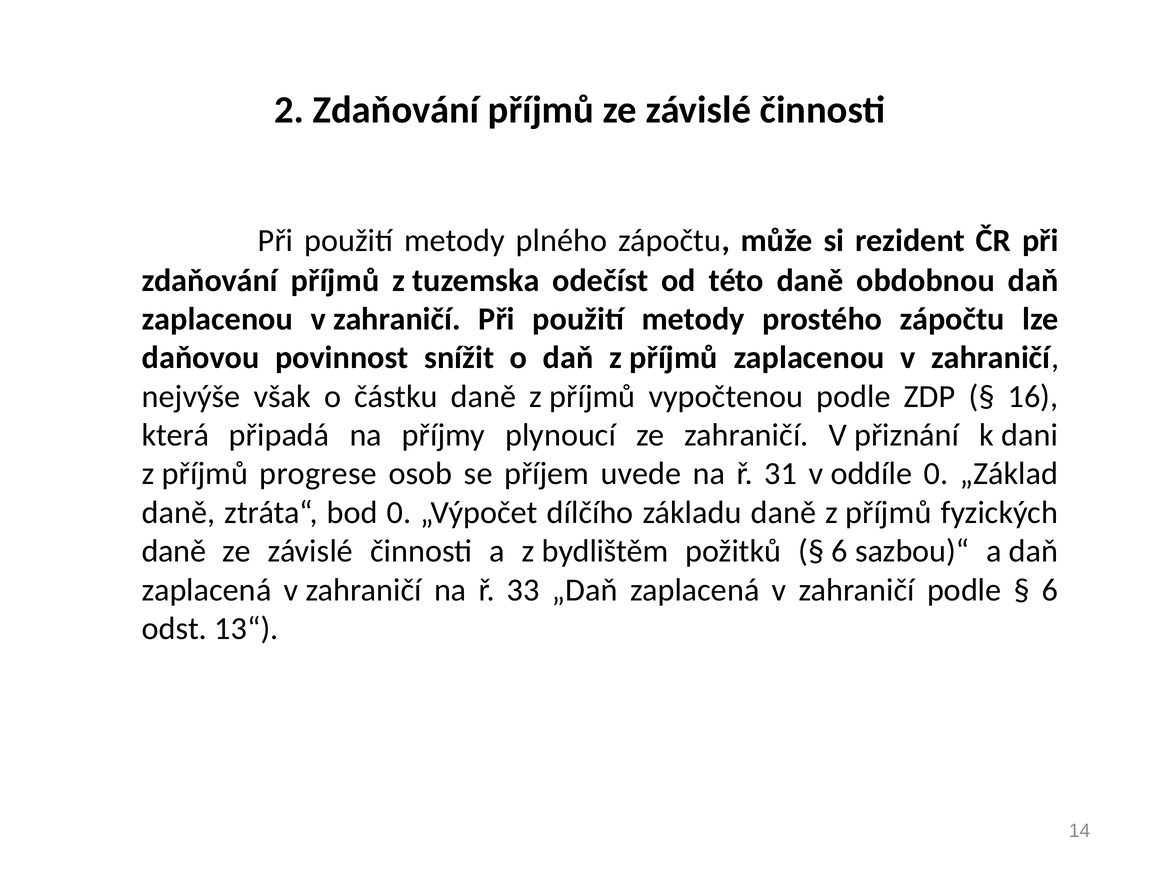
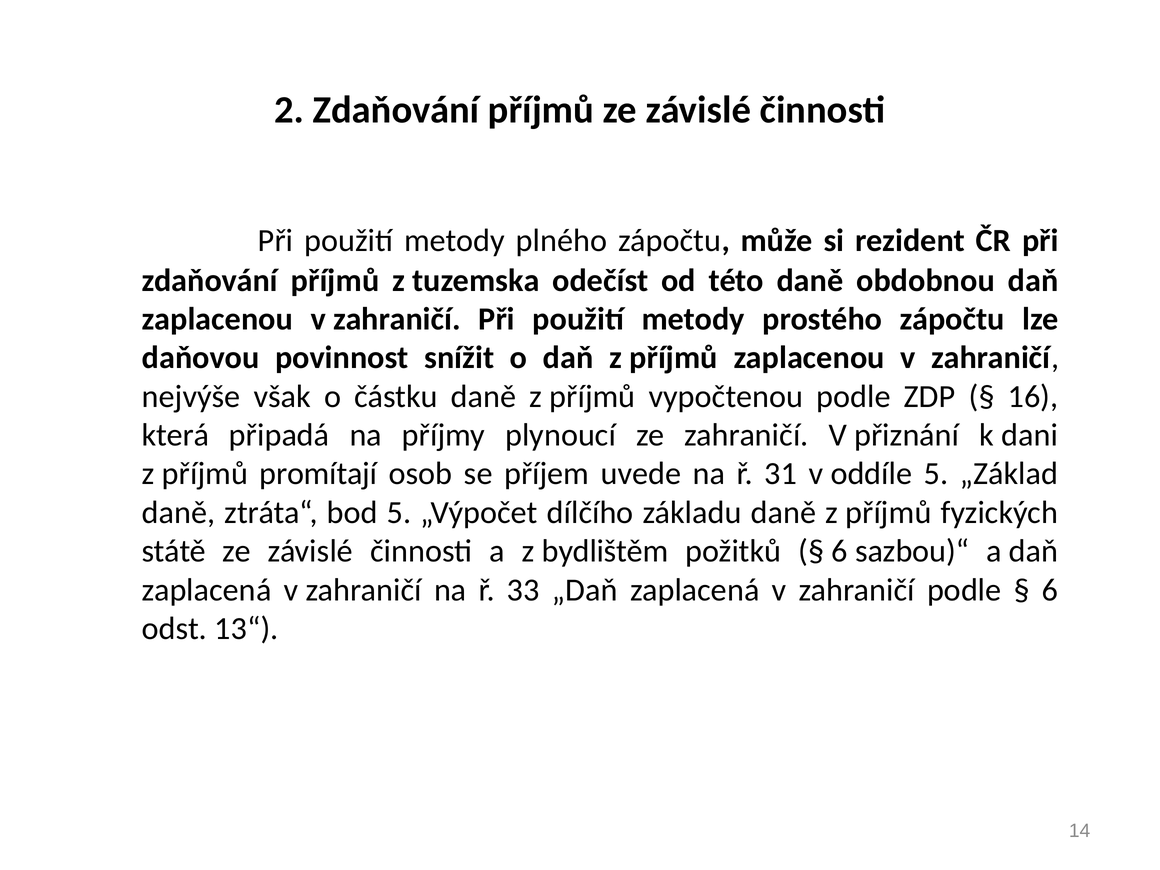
progrese: progrese -> promítají
oddíle 0: 0 -> 5
bod 0: 0 -> 5
daně at (174, 551): daně -> státě
